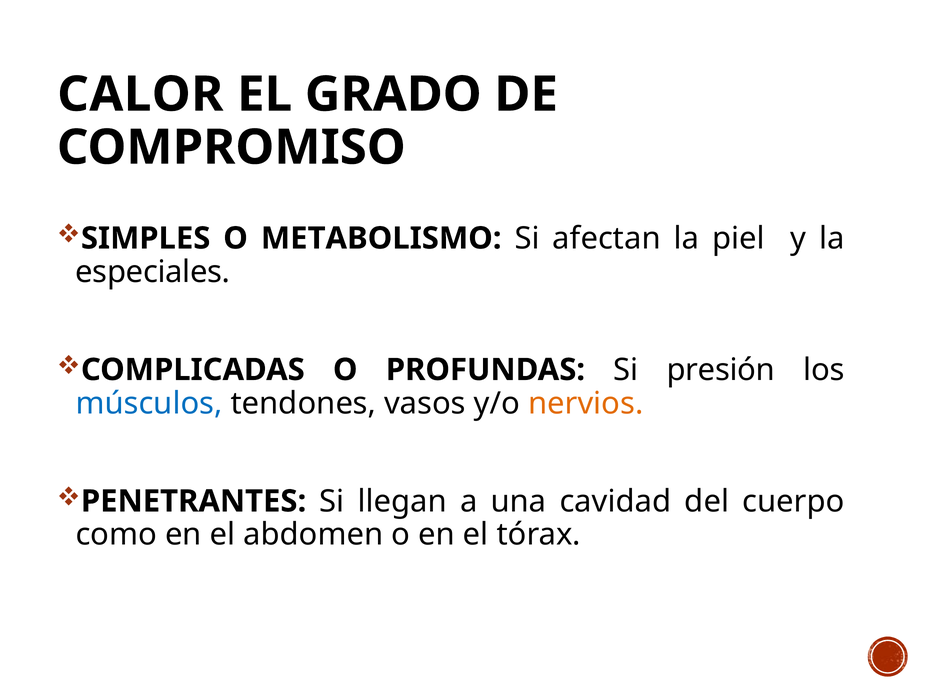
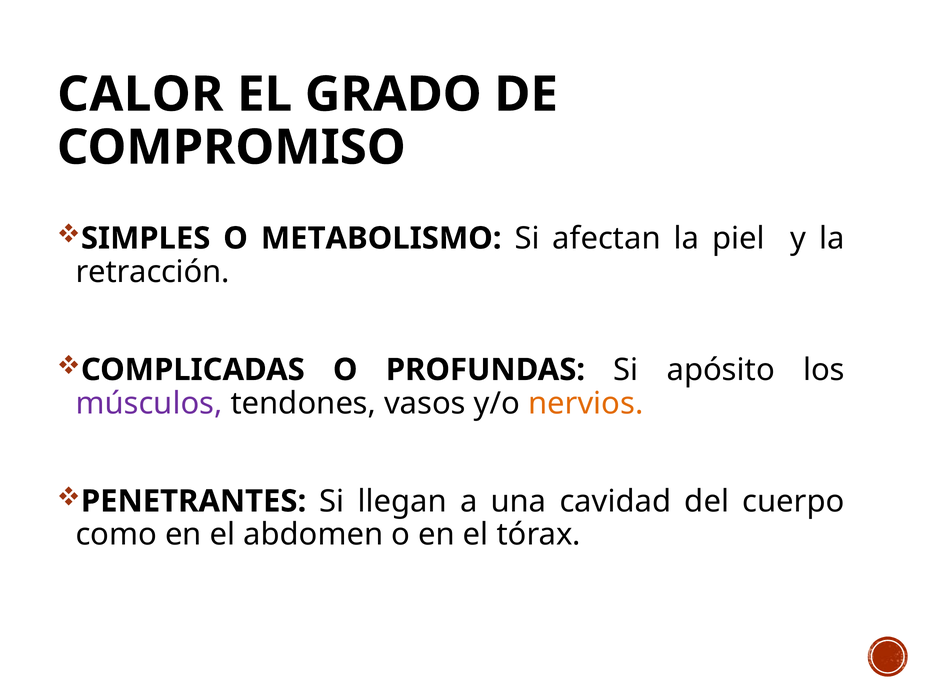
especiales: especiales -> retracción
presión: presión -> apósito
músculos colour: blue -> purple
